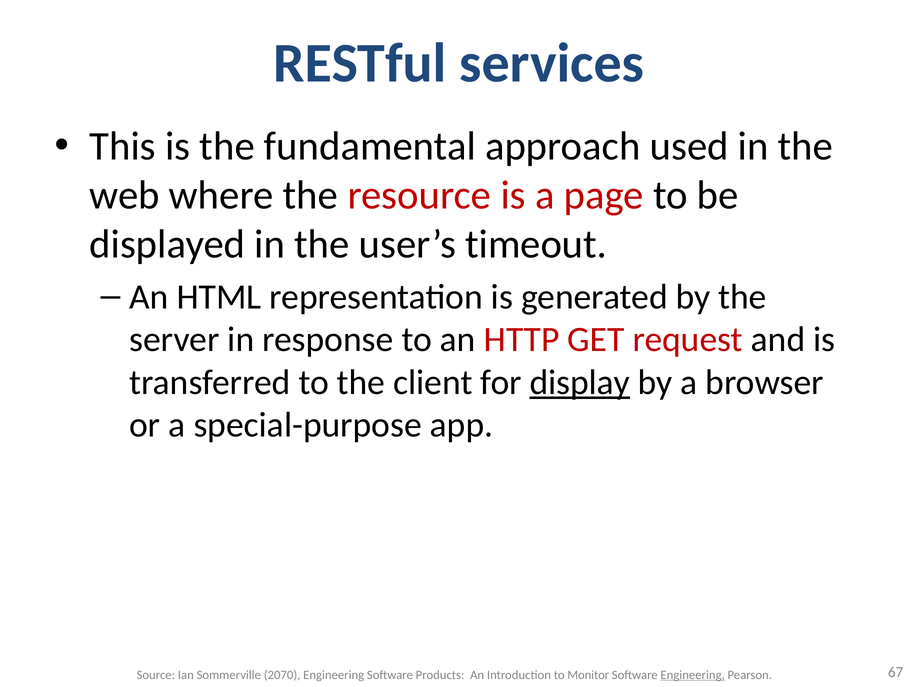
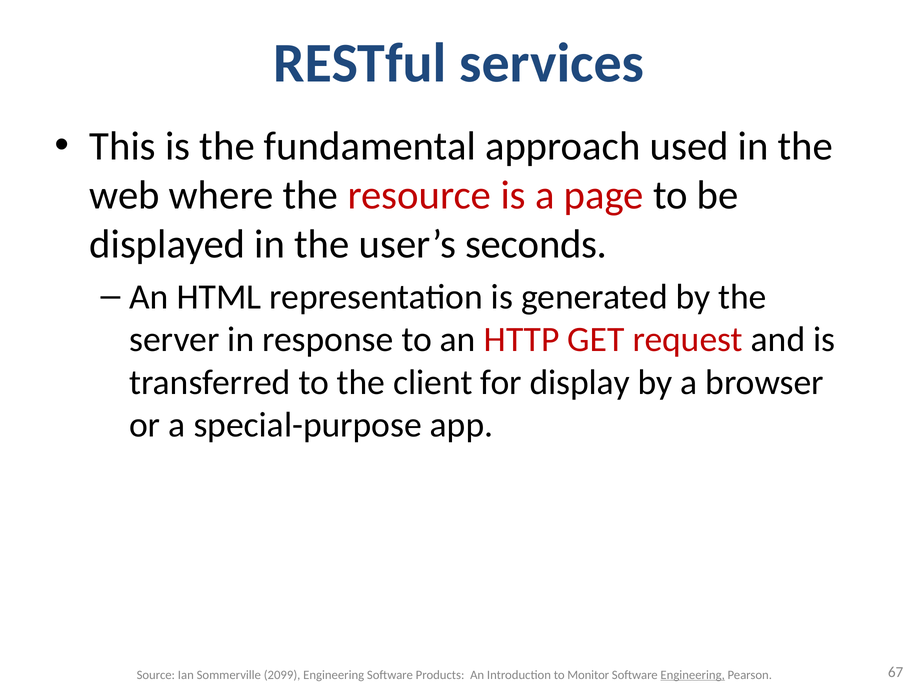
timeout: timeout -> seconds
display underline: present -> none
2070: 2070 -> 2099
